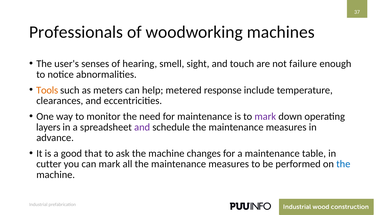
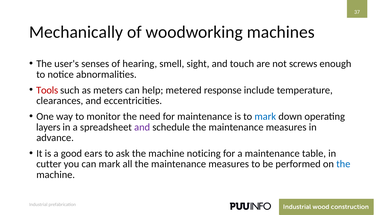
Professionals: Professionals -> Mechanically
failure: failure -> screws
Tools colour: orange -> red
mark at (265, 117) colour: purple -> blue
that: that -> ears
changes: changes -> noticing
